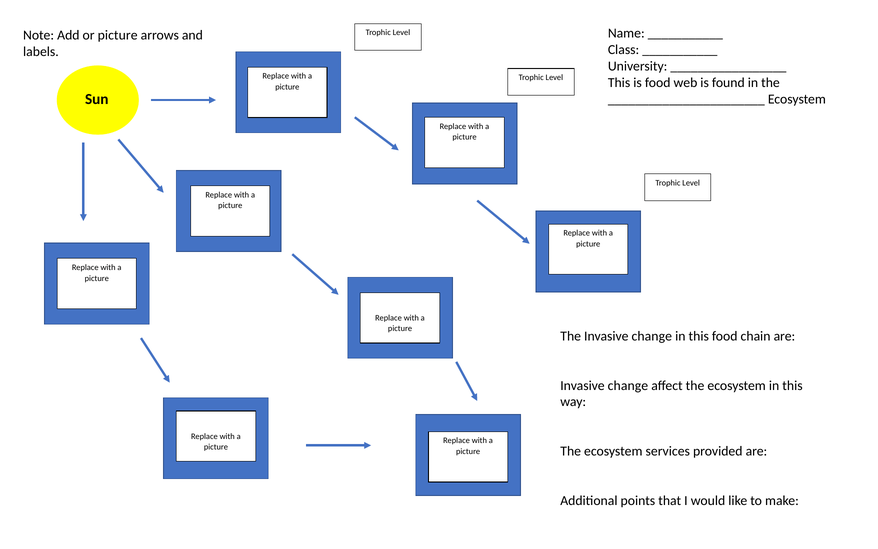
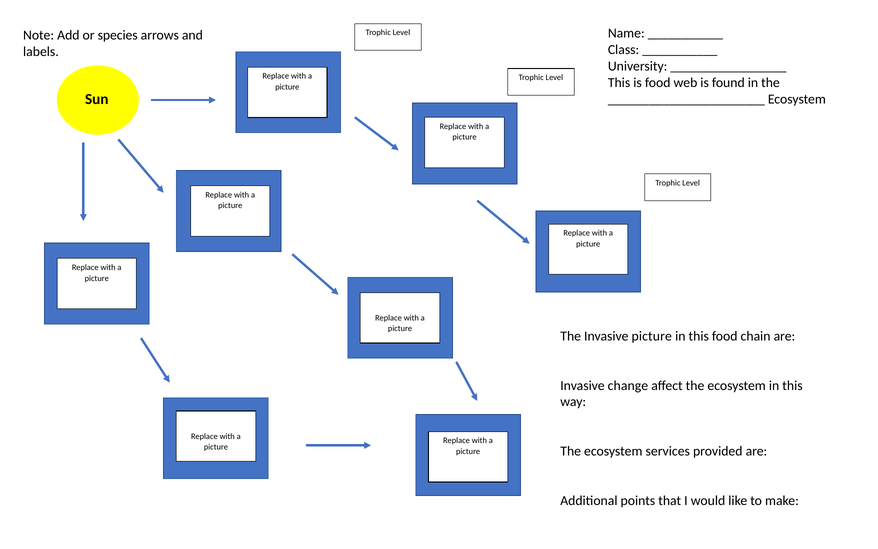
or picture: picture -> species
The Invasive change: change -> picture
